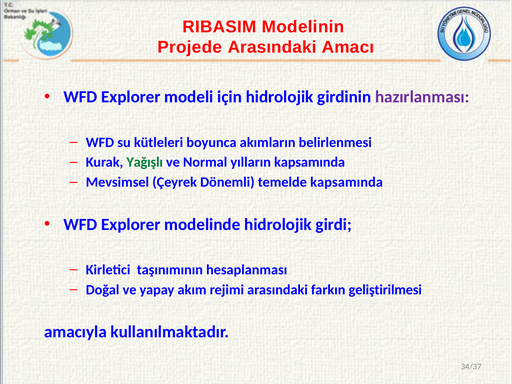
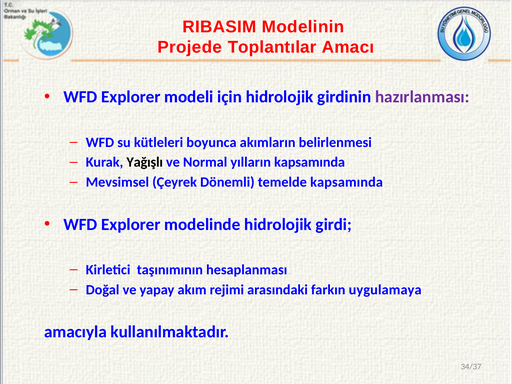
Projede Arasındaki: Arasındaki -> Toplantılar
Yağışlı colour: green -> black
geliştirilmesi: geliştirilmesi -> uygulamaya
